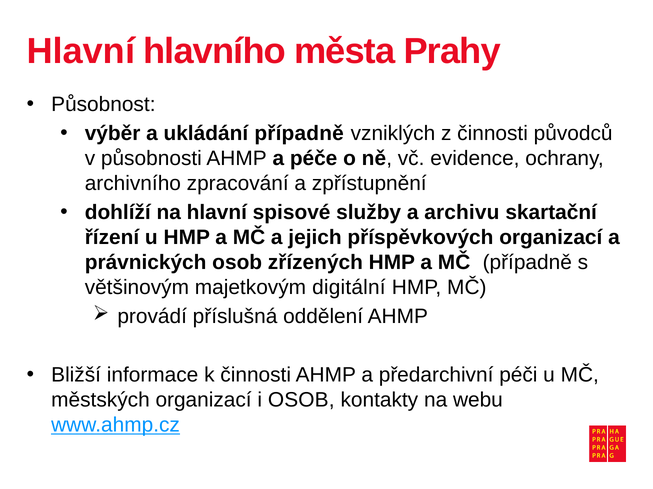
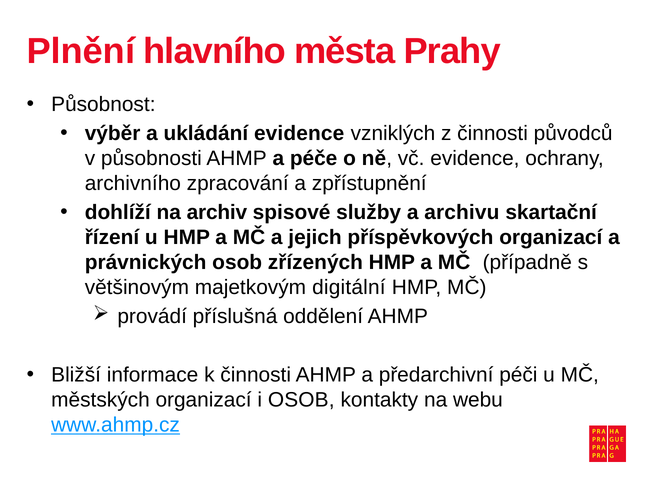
Hlavní at (81, 51): Hlavní -> Plnění
ukládání případně: případně -> evidence
na hlavní: hlavní -> archiv
